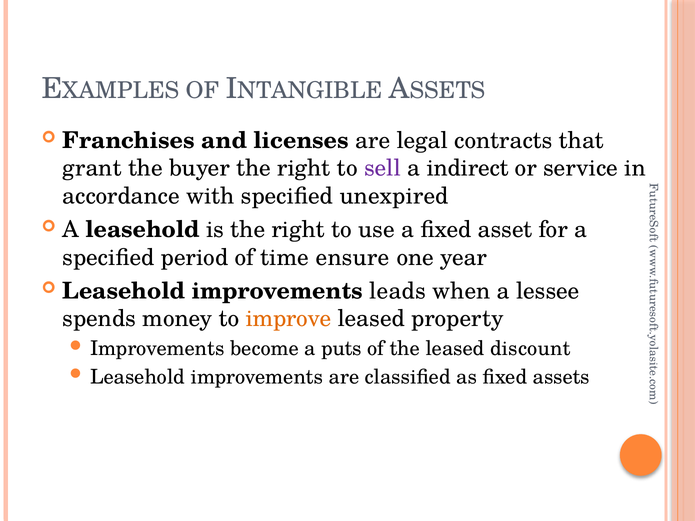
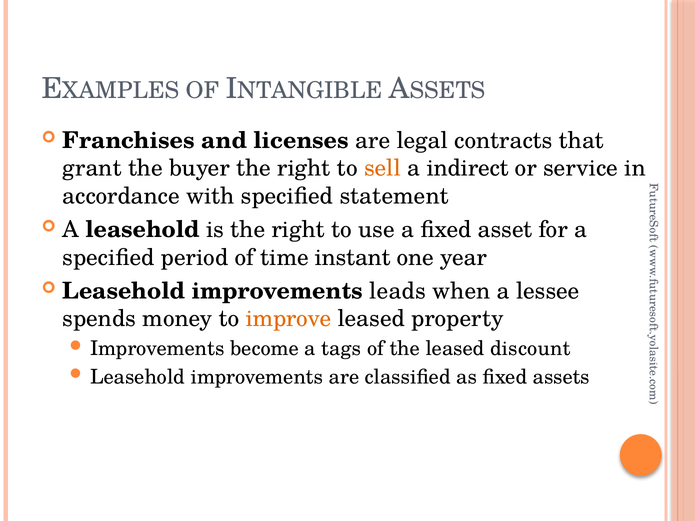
sell colour: purple -> orange
unexpired: unexpired -> statement
ensure: ensure -> instant
puts: puts -> tags
